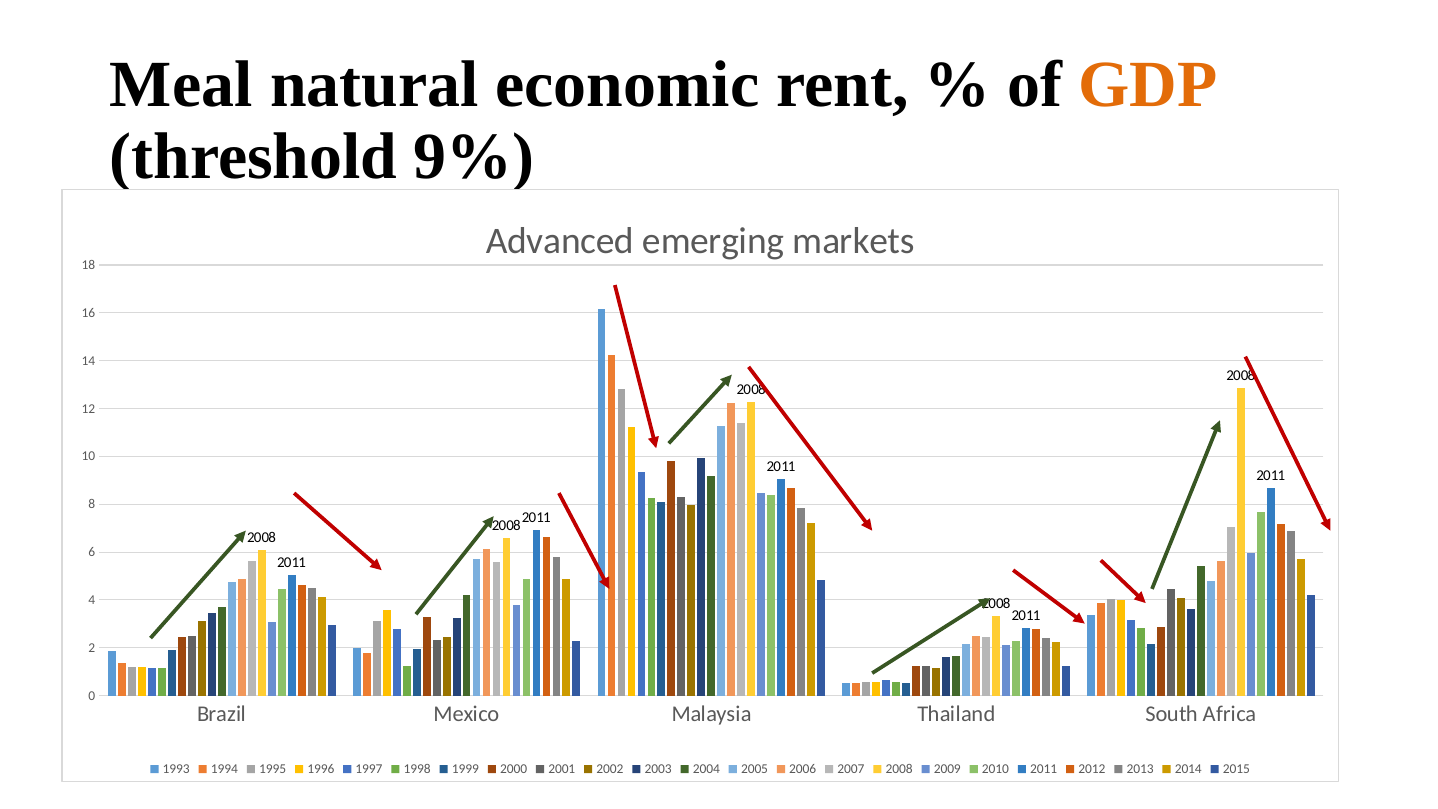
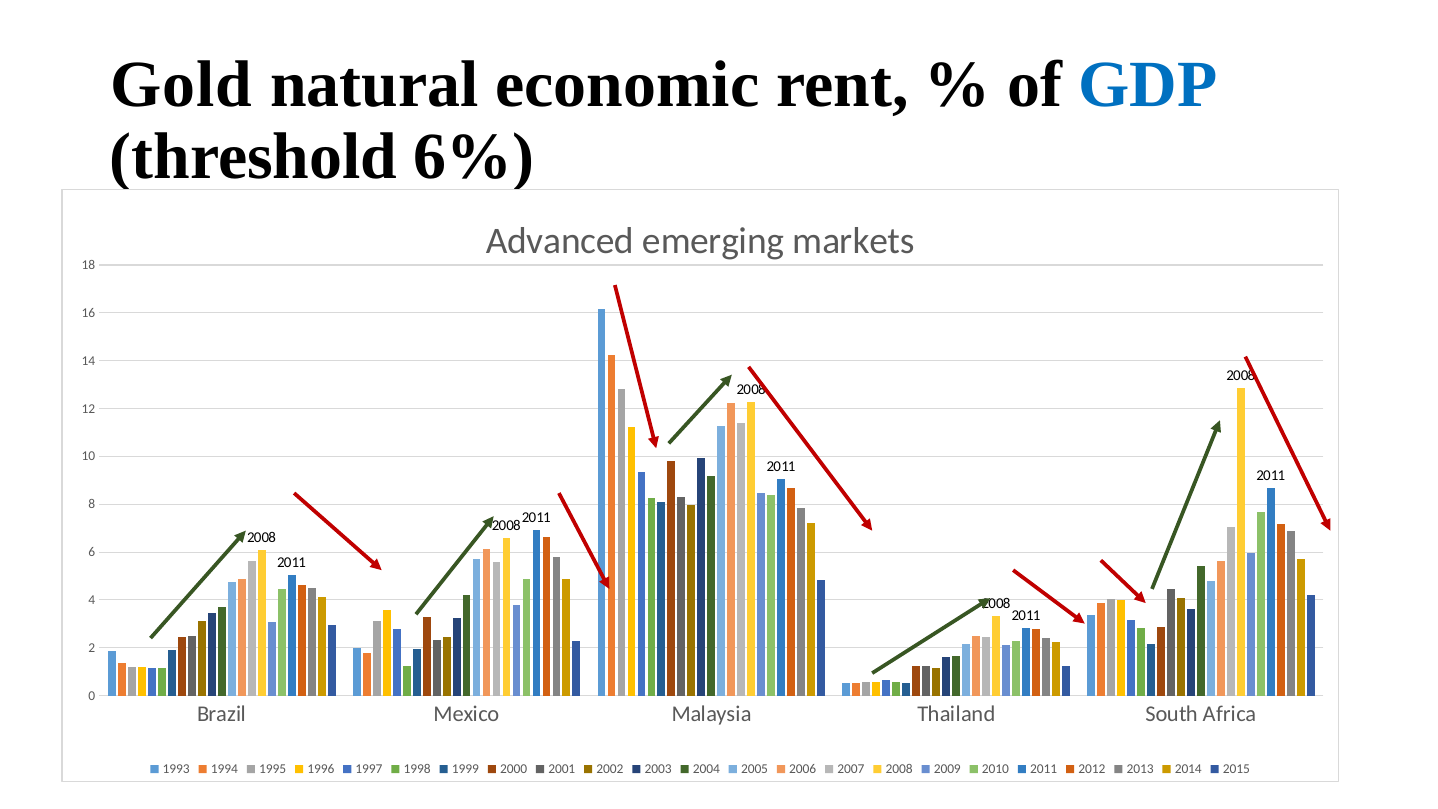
Meal: Meal -> Gold
GDP colour: orange -> blue
9%: 9% -> 6%
